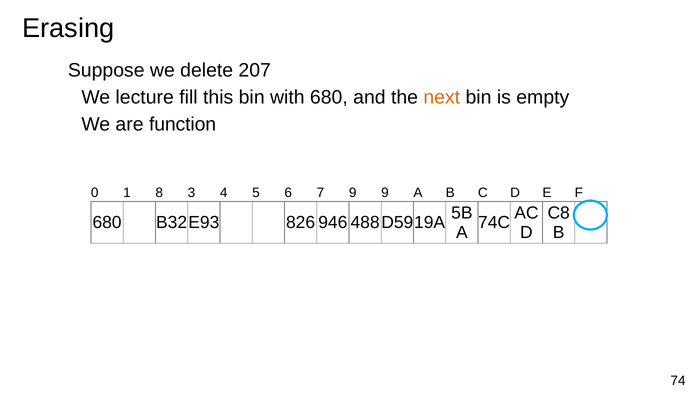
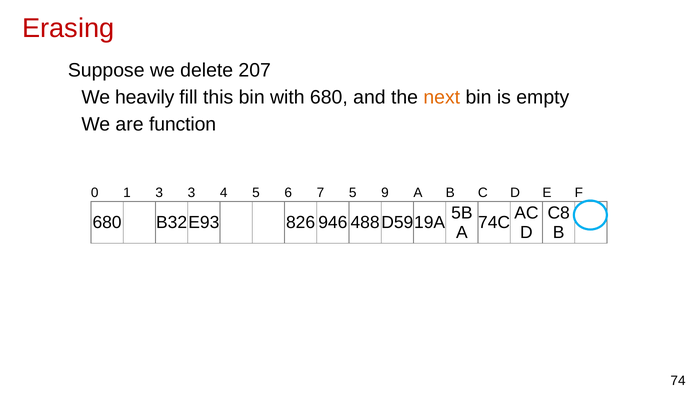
Erasing colour: black -> red
lecture: lecture -> heavily
1 8: 8 -> 3
7 9: 9 -> 5
